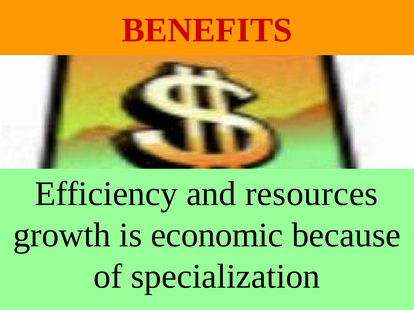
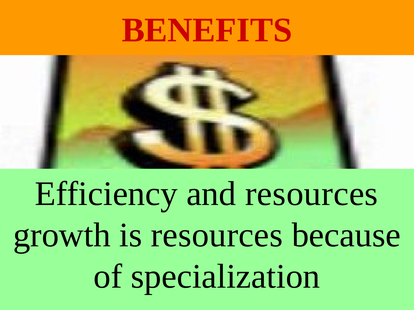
is economic: economic -> resources
